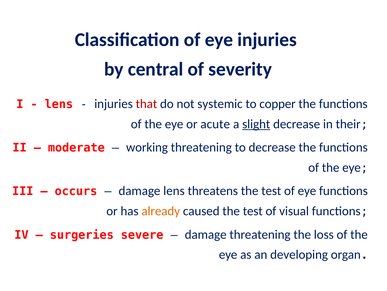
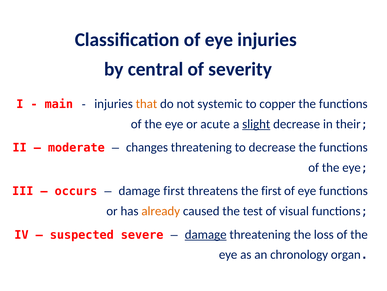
lens at (59, 104): lens -> main
that colour: red -> orange
working: working -> changes
damage lens: lens -> first
threatens the test: test -> first
surgeries: surgeries -> suspected
damage at (206, 234) underline: none -> present
developing: developing -> chronology
